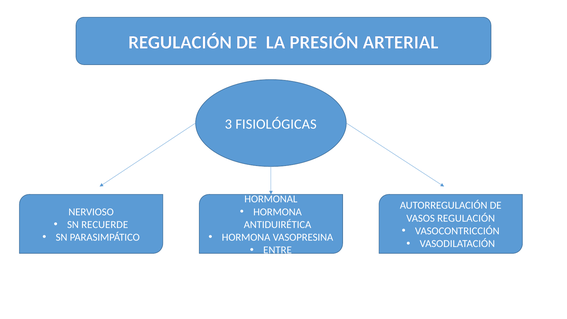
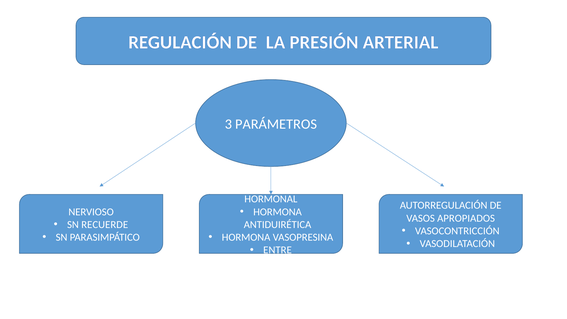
FISIOLÓGICAS: FISIOLÓGICAS -> PARÁMETROS
VASOS REGULACIÓN: REGULACIÓN -> APROPIADOS
